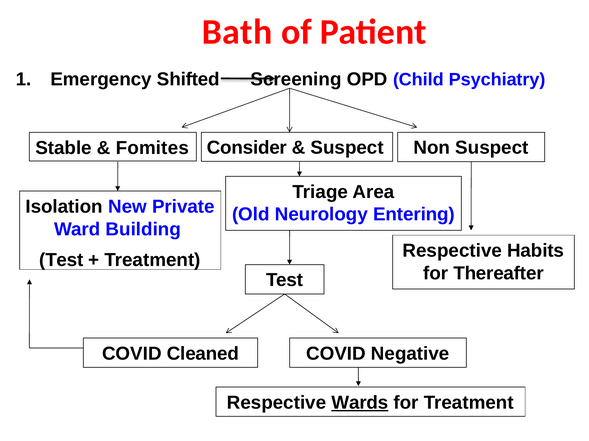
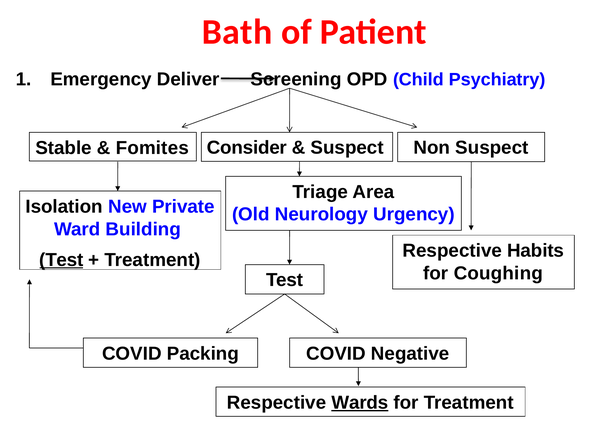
Shifted: Shifted -> Deliver
Entering: Entering -> Urgency
Test at (61, 260) underline: none -> present
Thereafter: Thereafter -> Coughing
Cleaned: Cleaned -> Packing
